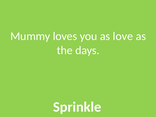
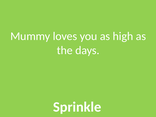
love: love -> high
